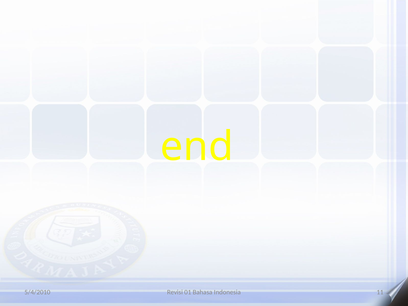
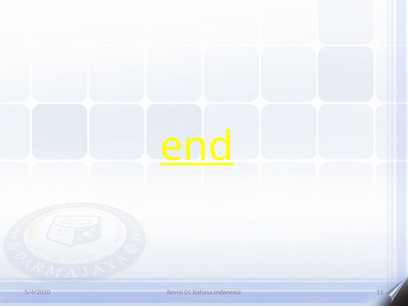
end underline: none -> present
